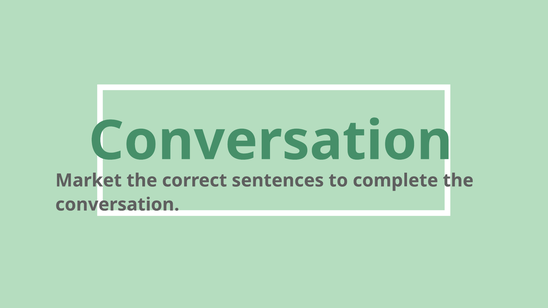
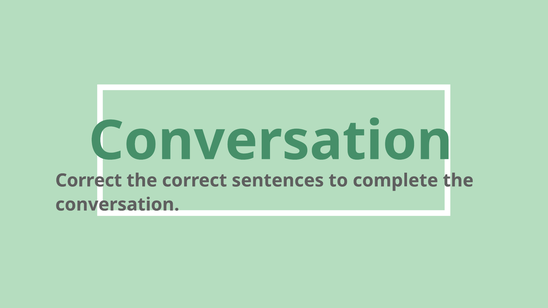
Market at (89, 181): Market -> Correct
